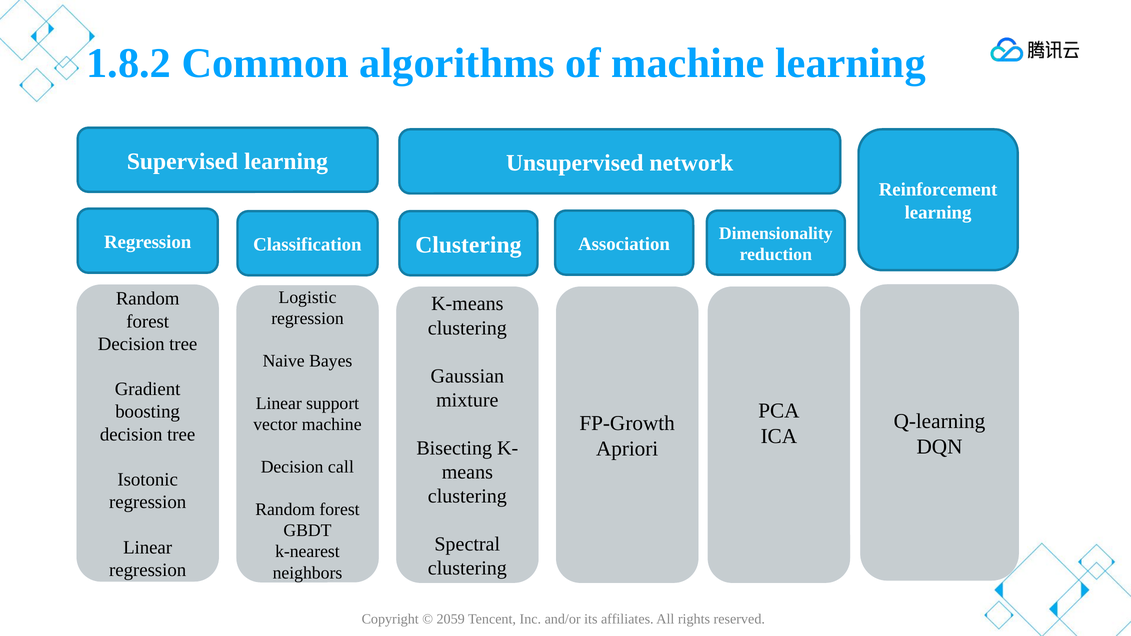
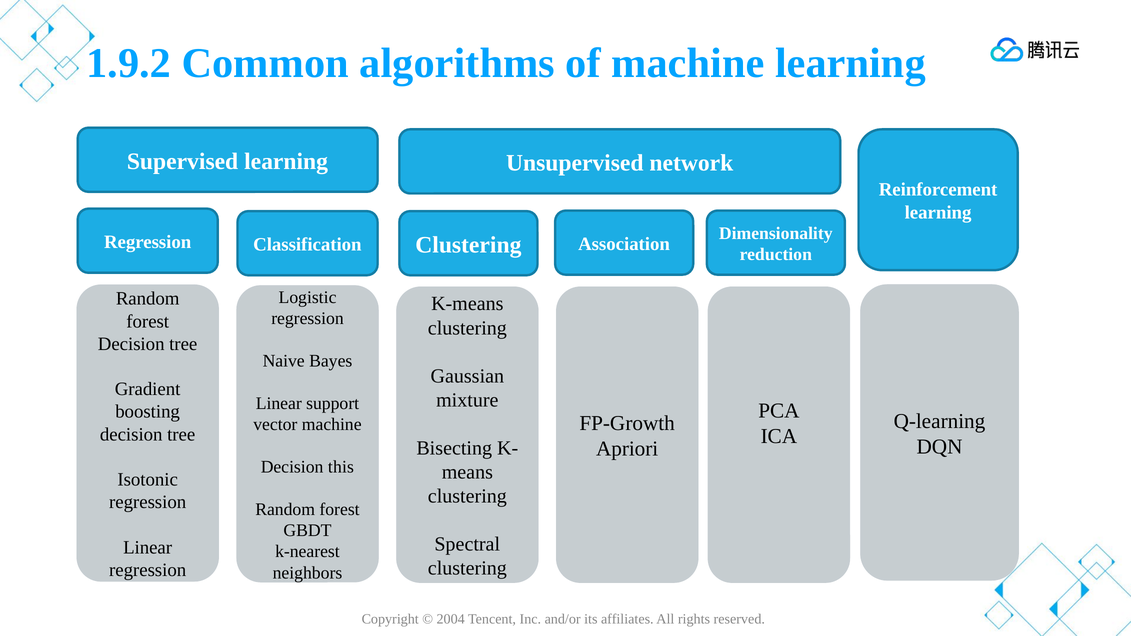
1.8.2: 1.8.2 -> 1.9.2
call: call -> this
2059: 2059 -> 2004
